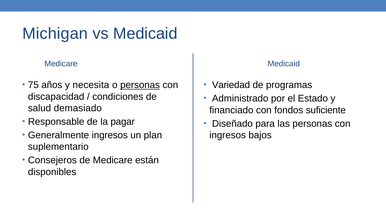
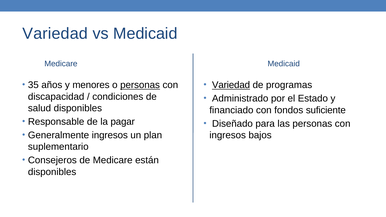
Michigan at (55, 34): Michigan -> Variedad
75: 75 -> 35
necesita: necesita -> menores
Variedad at (231, 85) underline: none -> present
salud demasiado: demasiado -> disponibles
